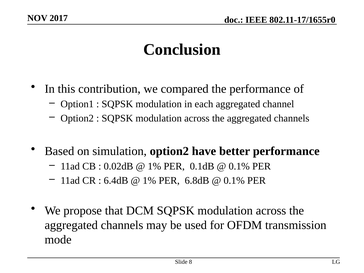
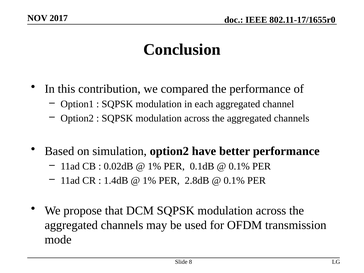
6.4dB: 6.4dB -> 1.4dB
6.8dB: 6.8dB -> 2.8dB
